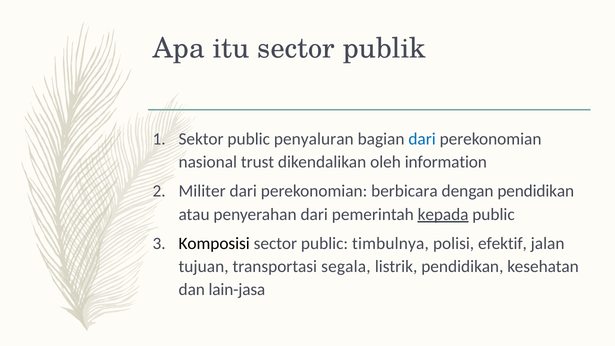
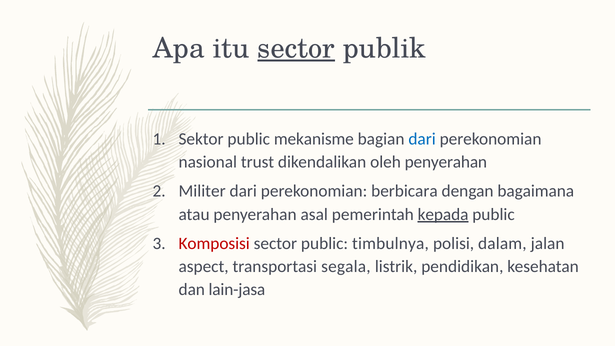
sector at (296, 48) underline: none -> present
penyaluran: penyaluran -> mekanisme
oleh information: information -> penyerahan
dengan pendidikan: pendidikan -> bagaimana
penyerahan dari: dari -> asal
Komposisi colour: black -> red
efektif: efektif -> dalam
tujuan: tujuan -> aspect
